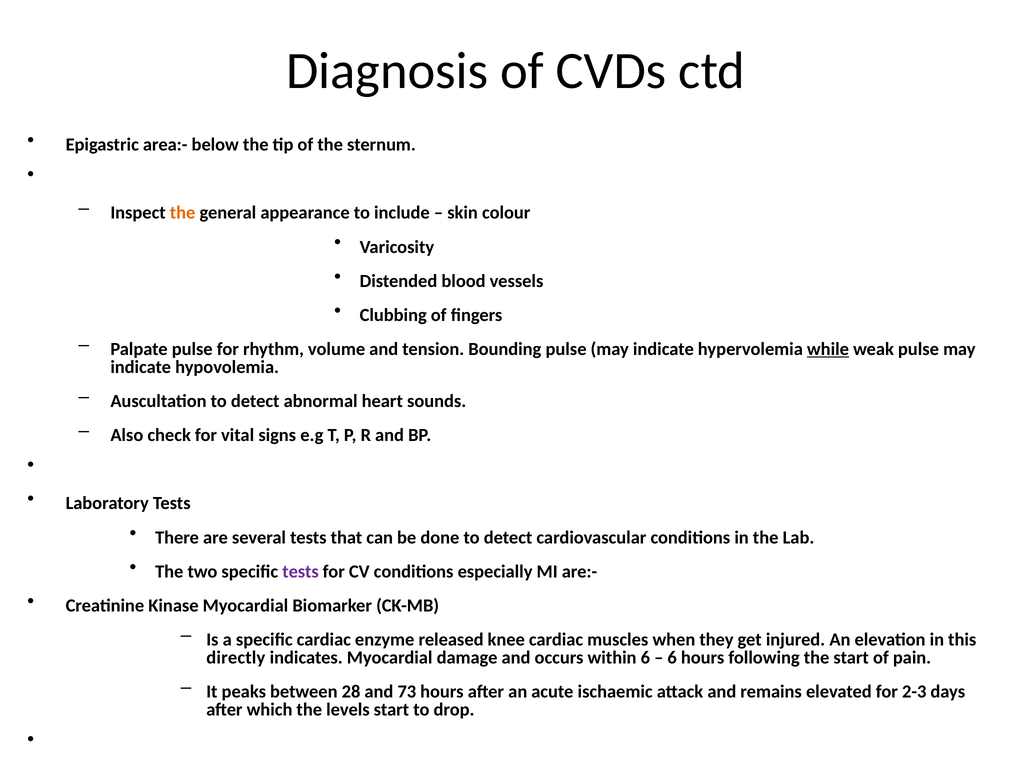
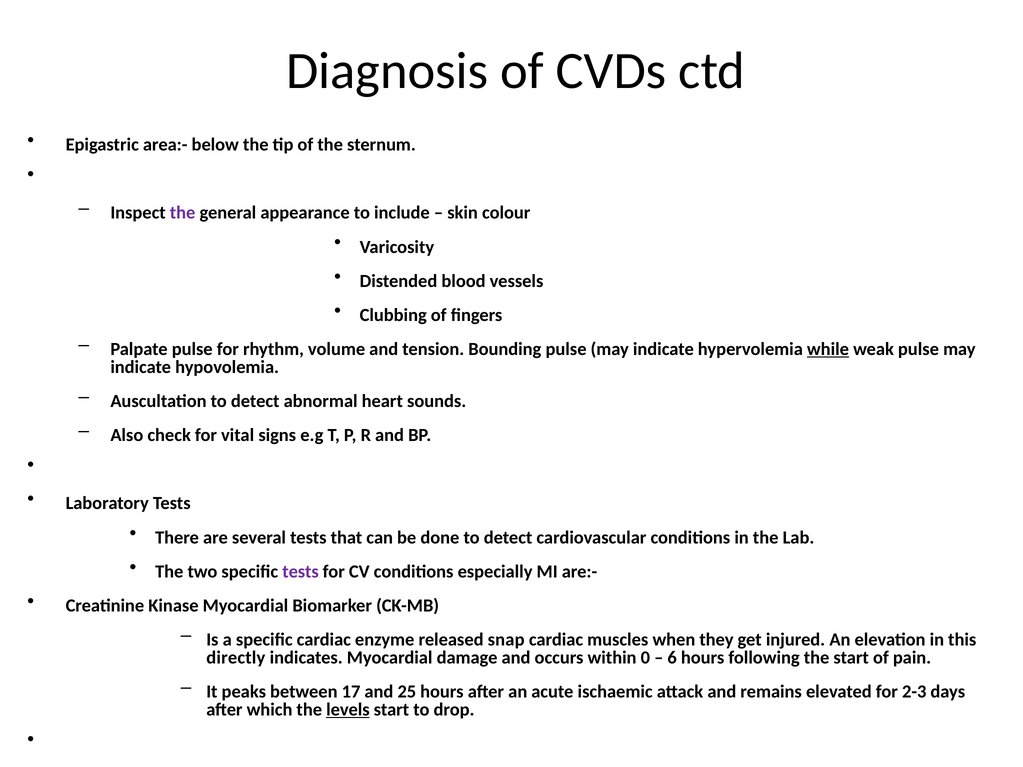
the at (183, 213) colour: orange -> purple
knee: knee -> snap
within 6: 6 -> 0
28: 28 -> 17
73: 73 -> 25
levels underline: none -> present
